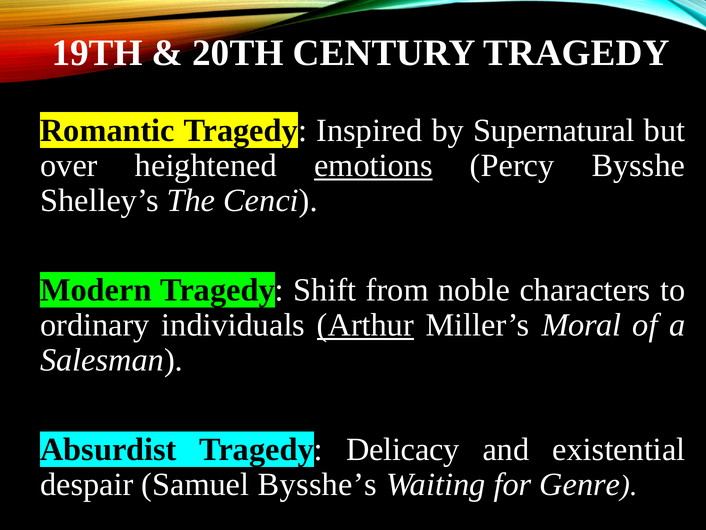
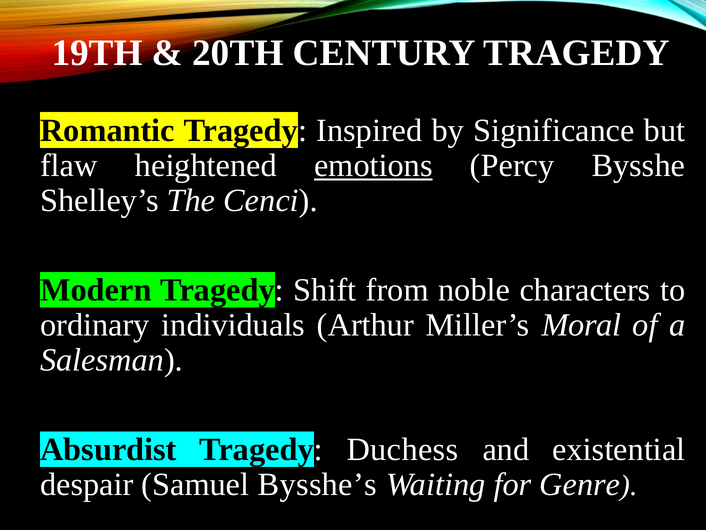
Supernatural: Supernatural -> Significance
over: over -> flaw
Arthur underline: present -> none
Delicacy: Delicacy -> Duchess
